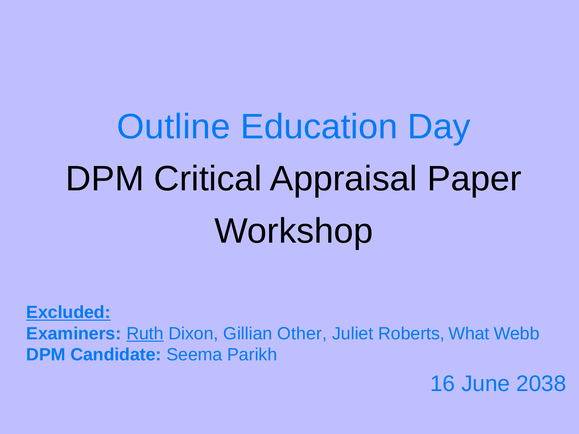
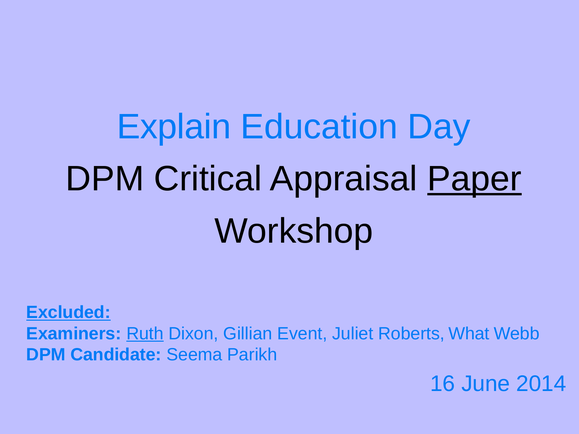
Outline: Outline -> Explain
Paper underline: none -> present
Other: Other -> Event
2038: 2038 -> 2014
